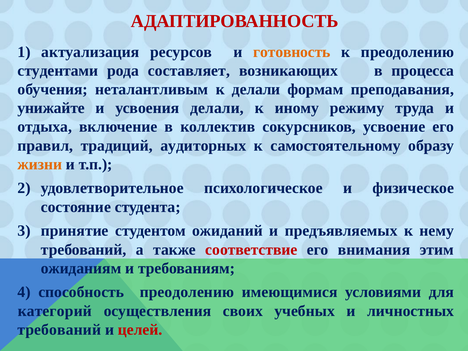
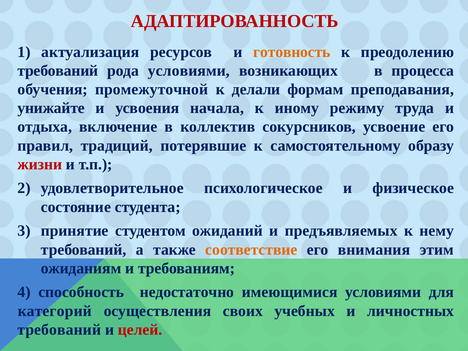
студентами at (58, 71): студентами -> требований
рода составляет: составляет -> условиями
неталантливым: неталантливым -> промежуточной
усвоения делали: делали -> начала
аудиторных: аудиторных -> потерявшие
жизни colour: orange -> red
соответствие colour: red -> orange
способность преодолению: преодолению -> недостаточно
